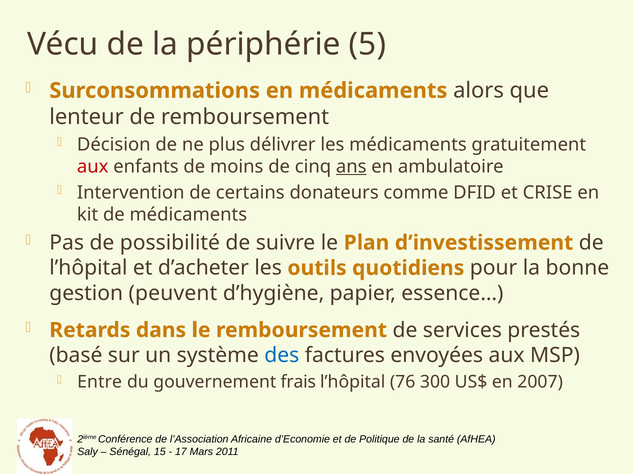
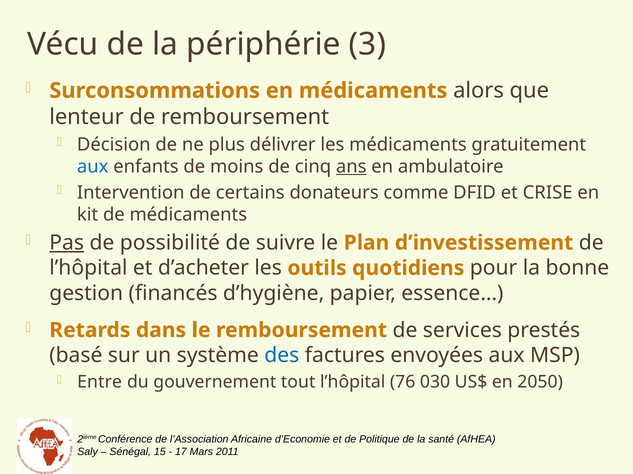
5: 5 -> 3
aux at (93, 167) colour: red -> blue
Pas underline: none -> present
peuvent: peuvent -> financés
frais: frais -> tout
300: 300 -> 030
2007: 2007 -> 2050
